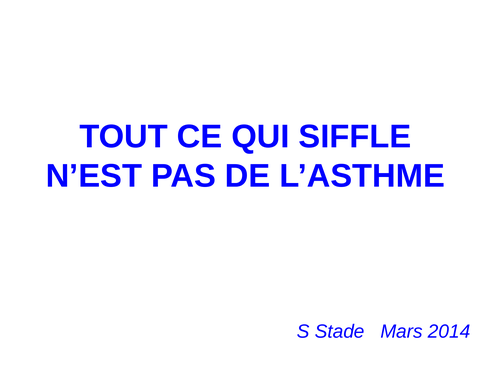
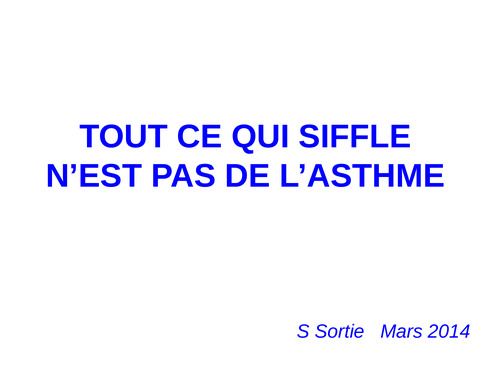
Stade: Stade -> Sortie
